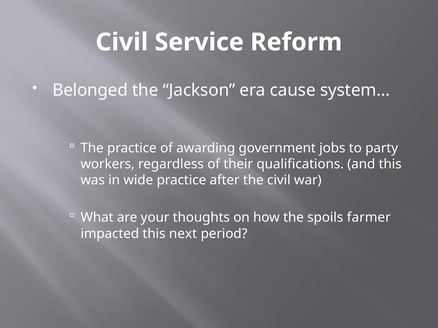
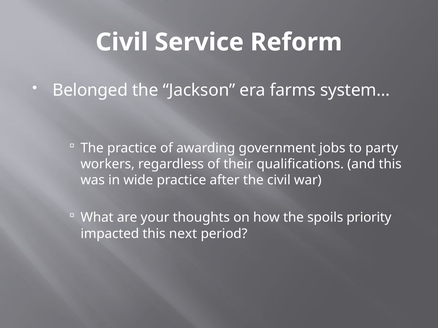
cause: cause -> farms
farmer: farmer -> priority
